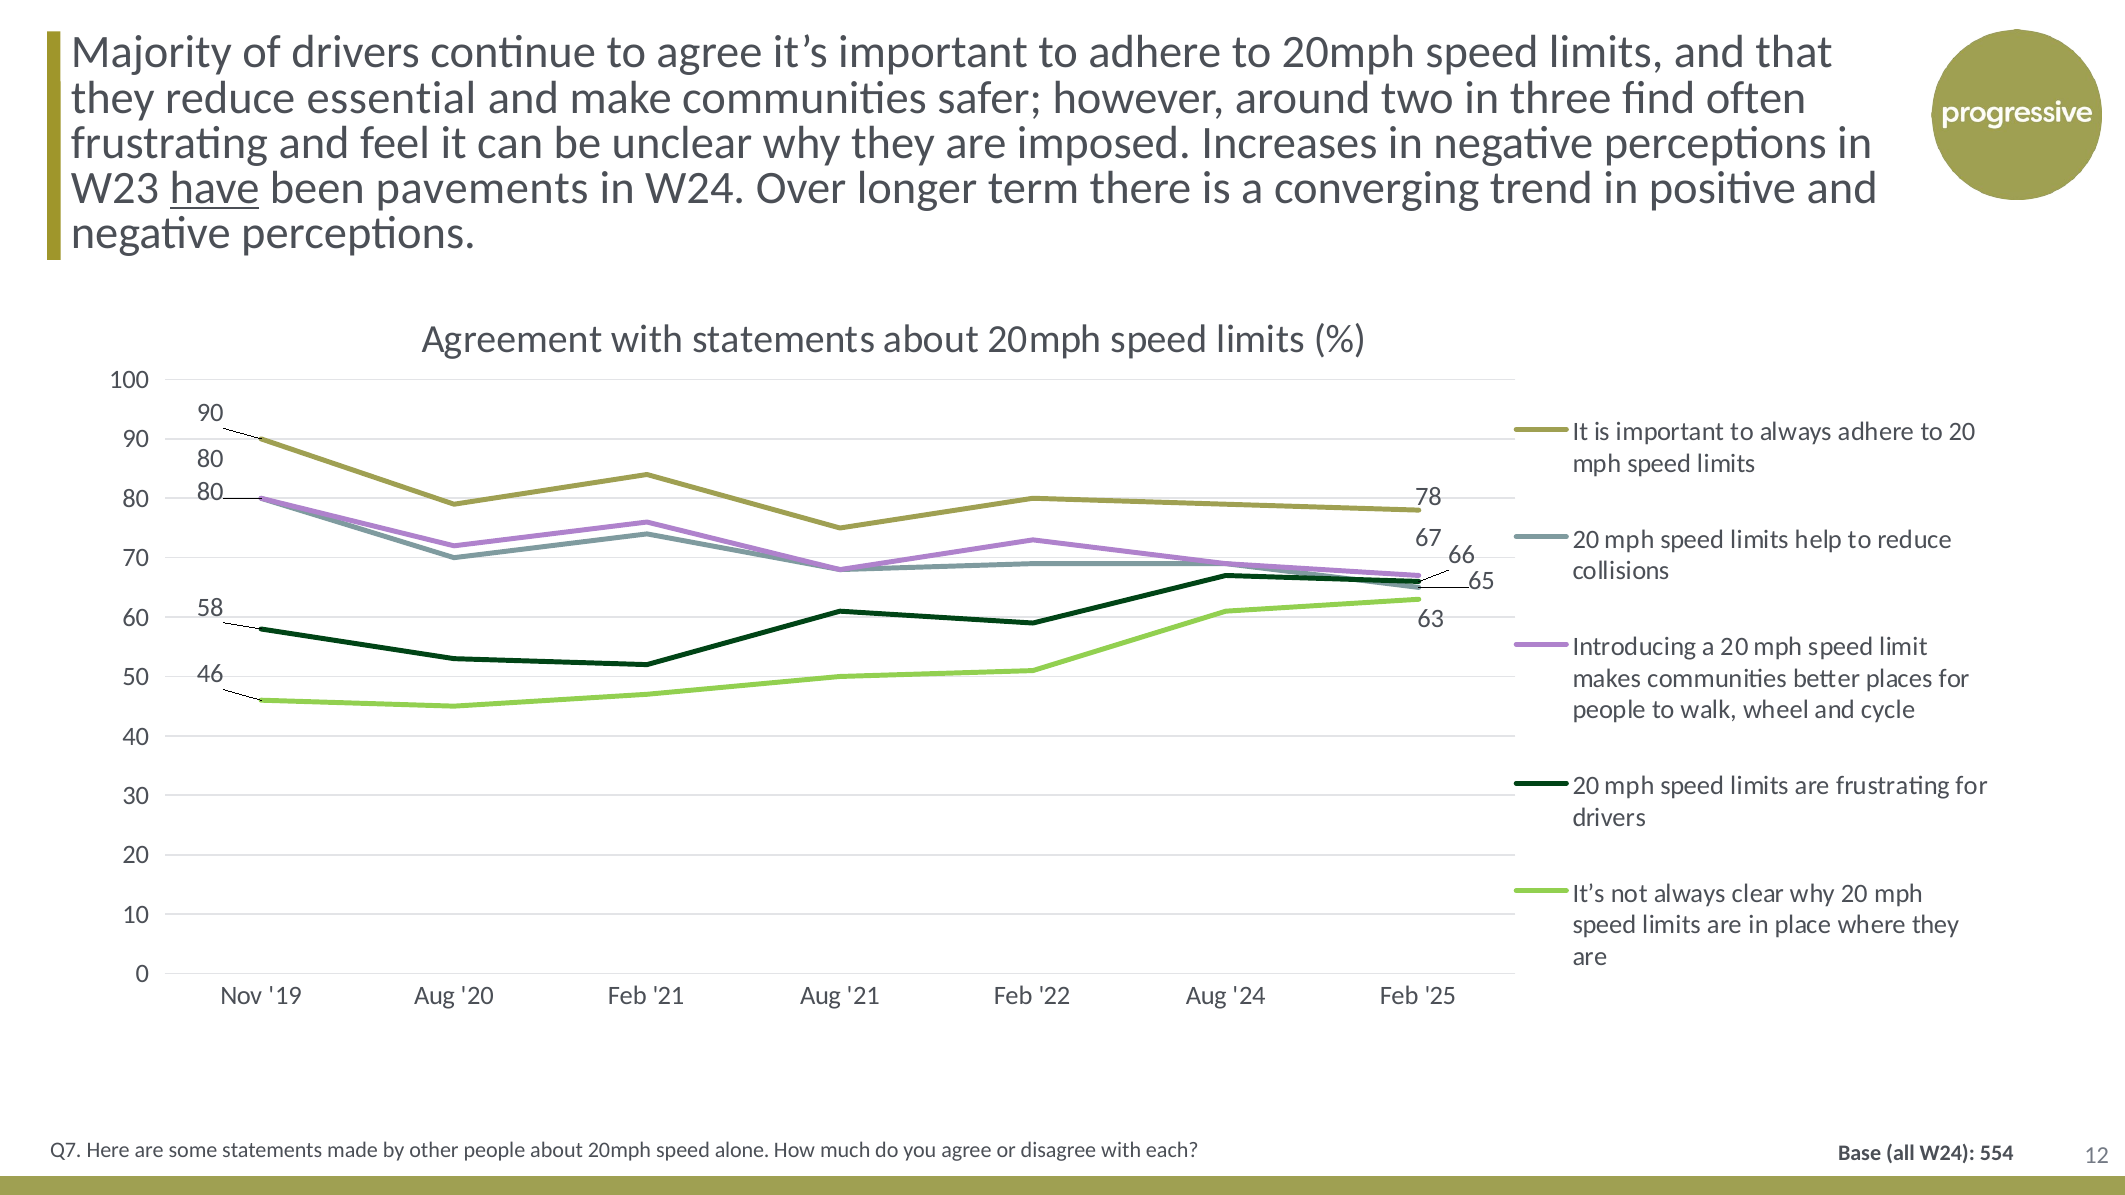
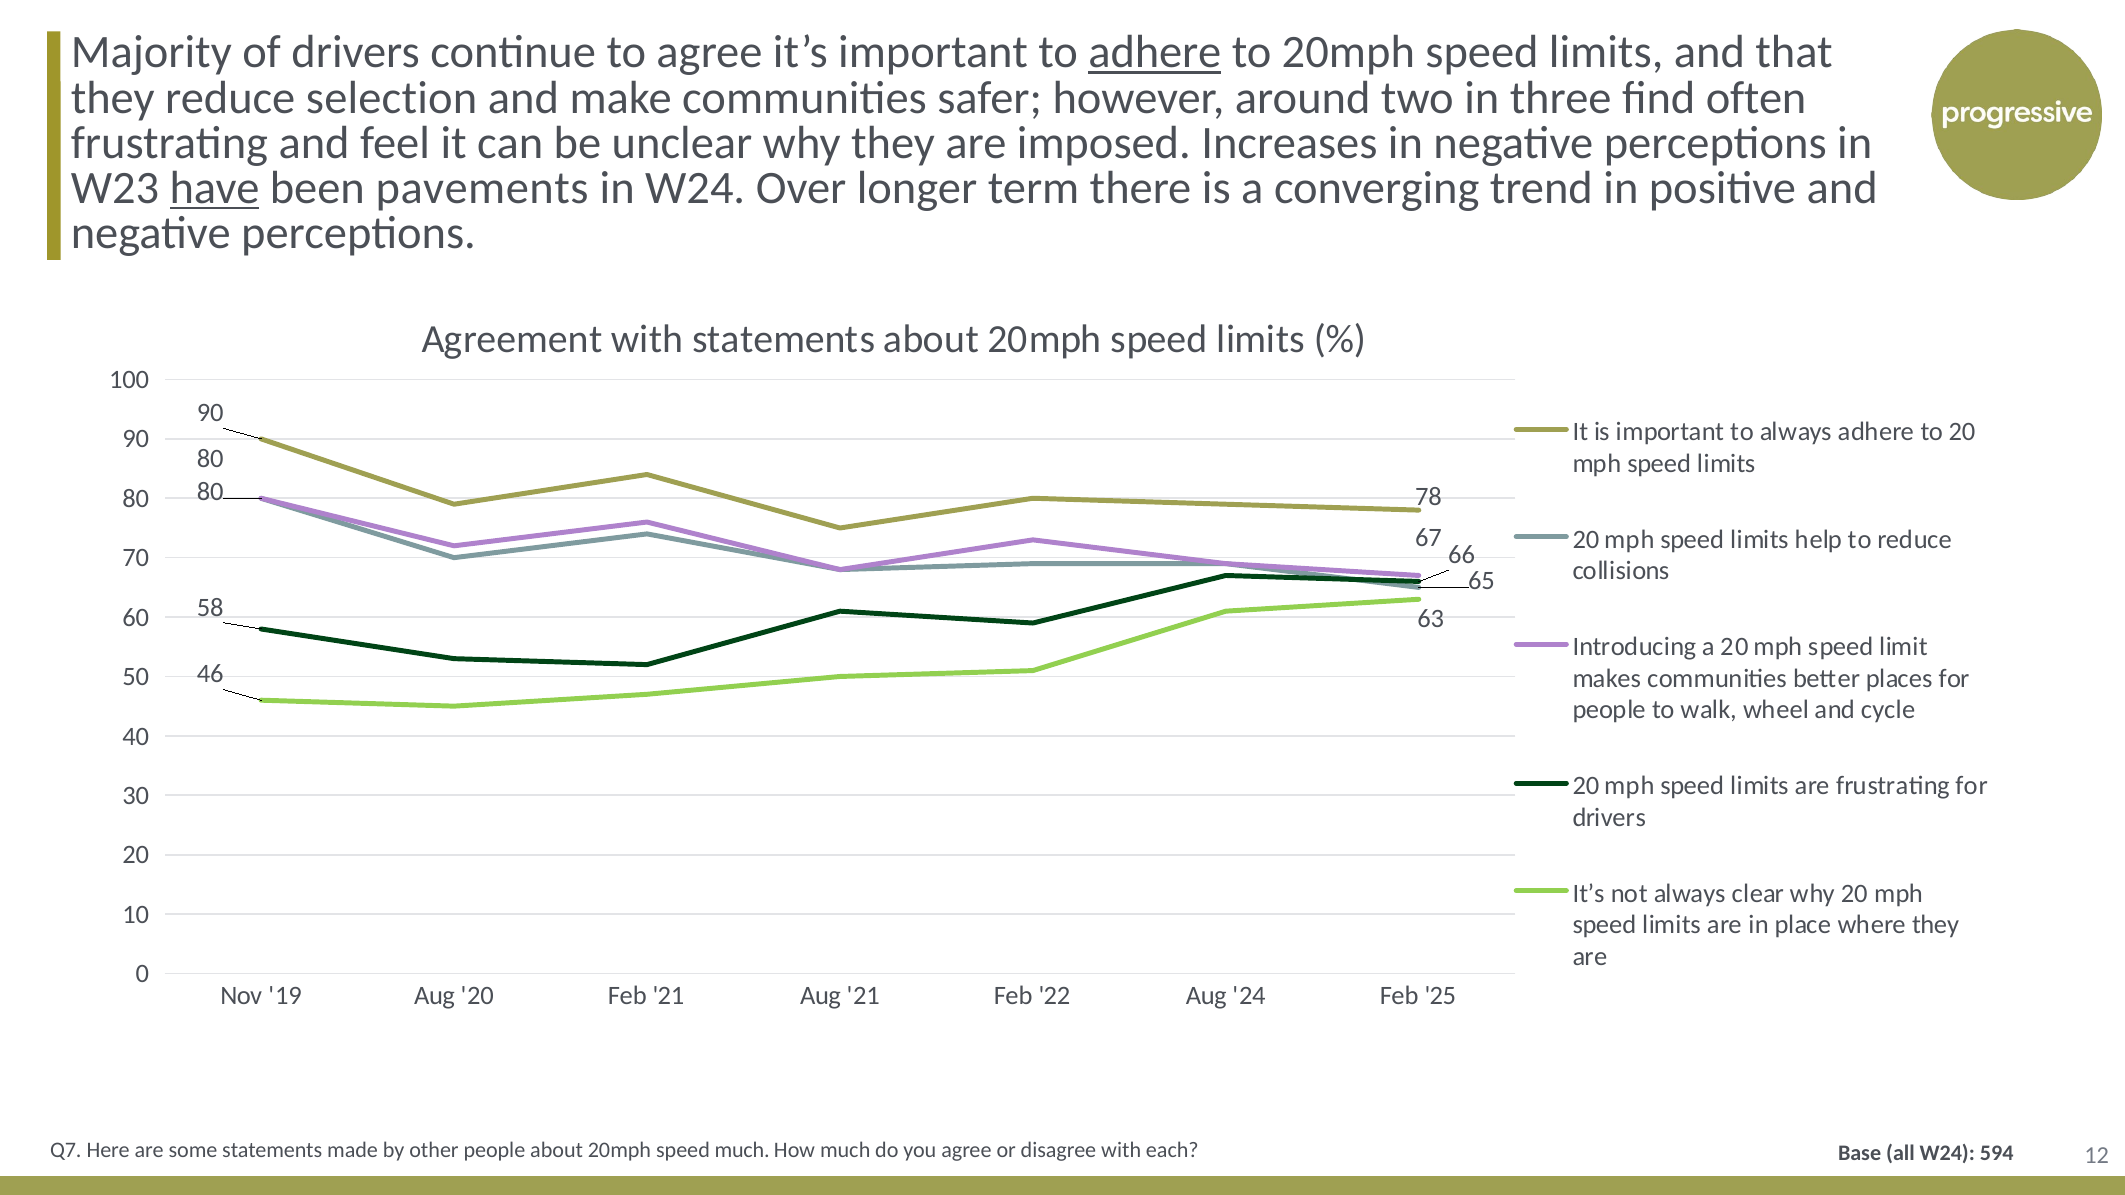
adhere at (1155, 53) underline: none -> present
essential: essential -> selection
speed alone: alone -> much
554: 554 -> 594
